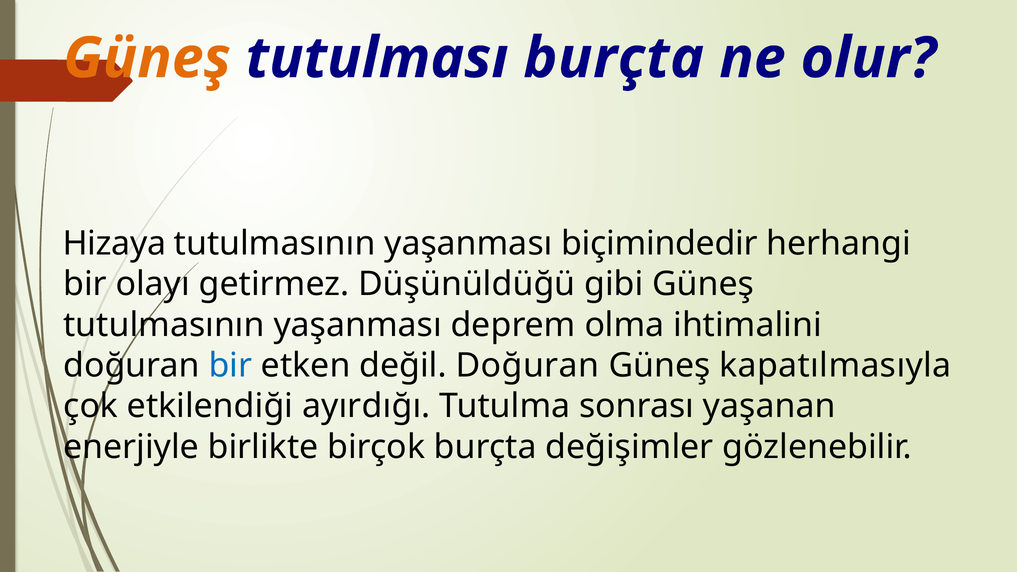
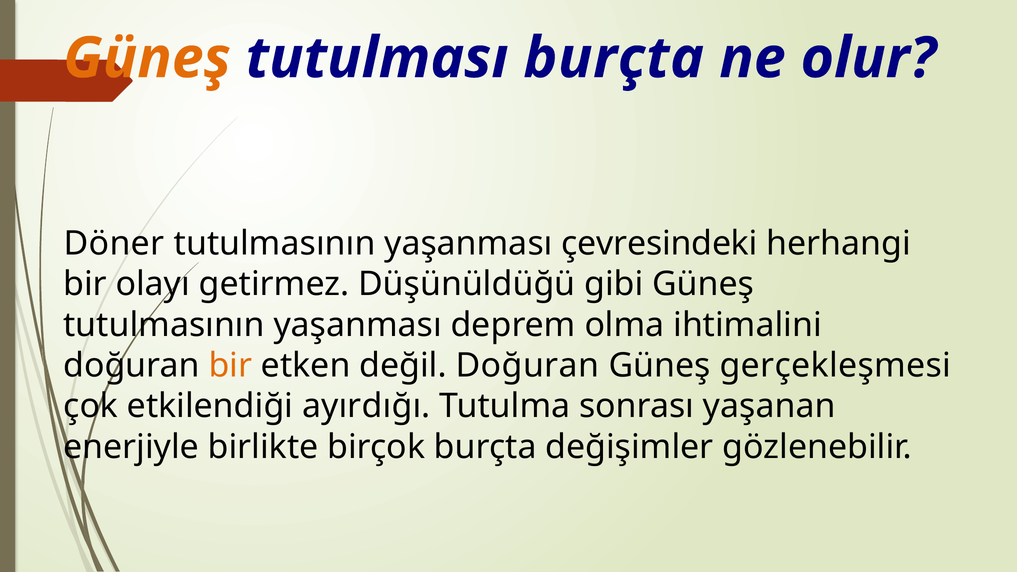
Hizaya: Hizaya -> Döner
biçimindedir: biçimindedir -> çevresindeki
bir at (230, 366) colour: blue -> orange
kapatılmasıyla: kapatılmasıyla -> gerçekleşmesi
